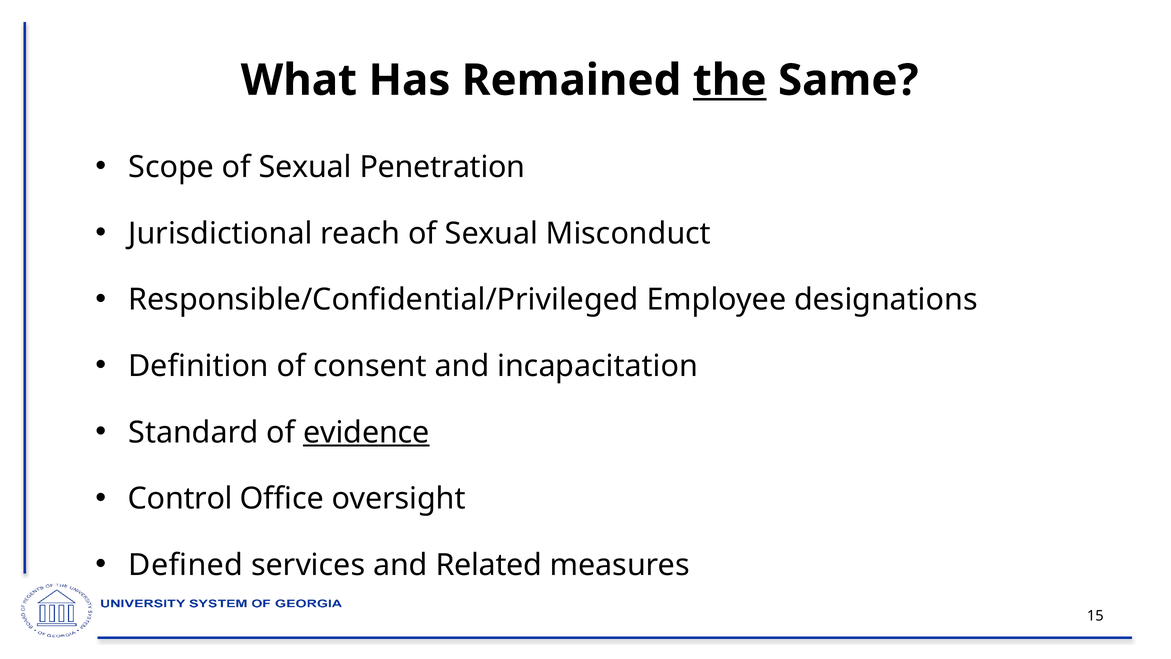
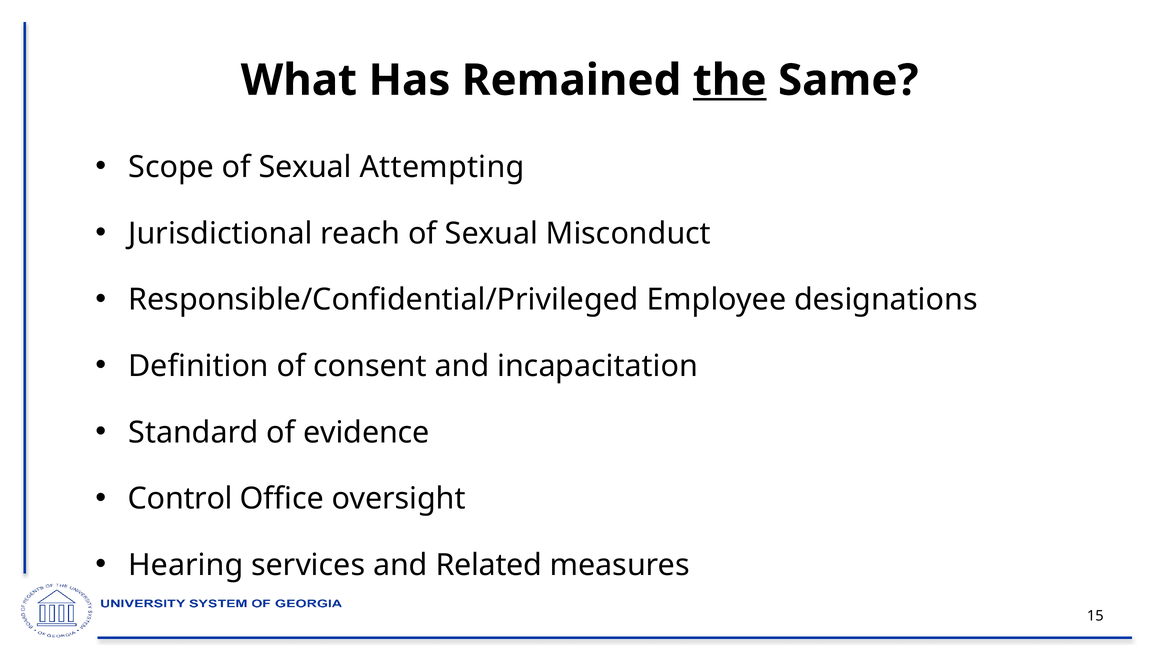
Penetration: Penetration -> Attempting
evidence underline: present -> none
Defined: Defined -> Hearing
